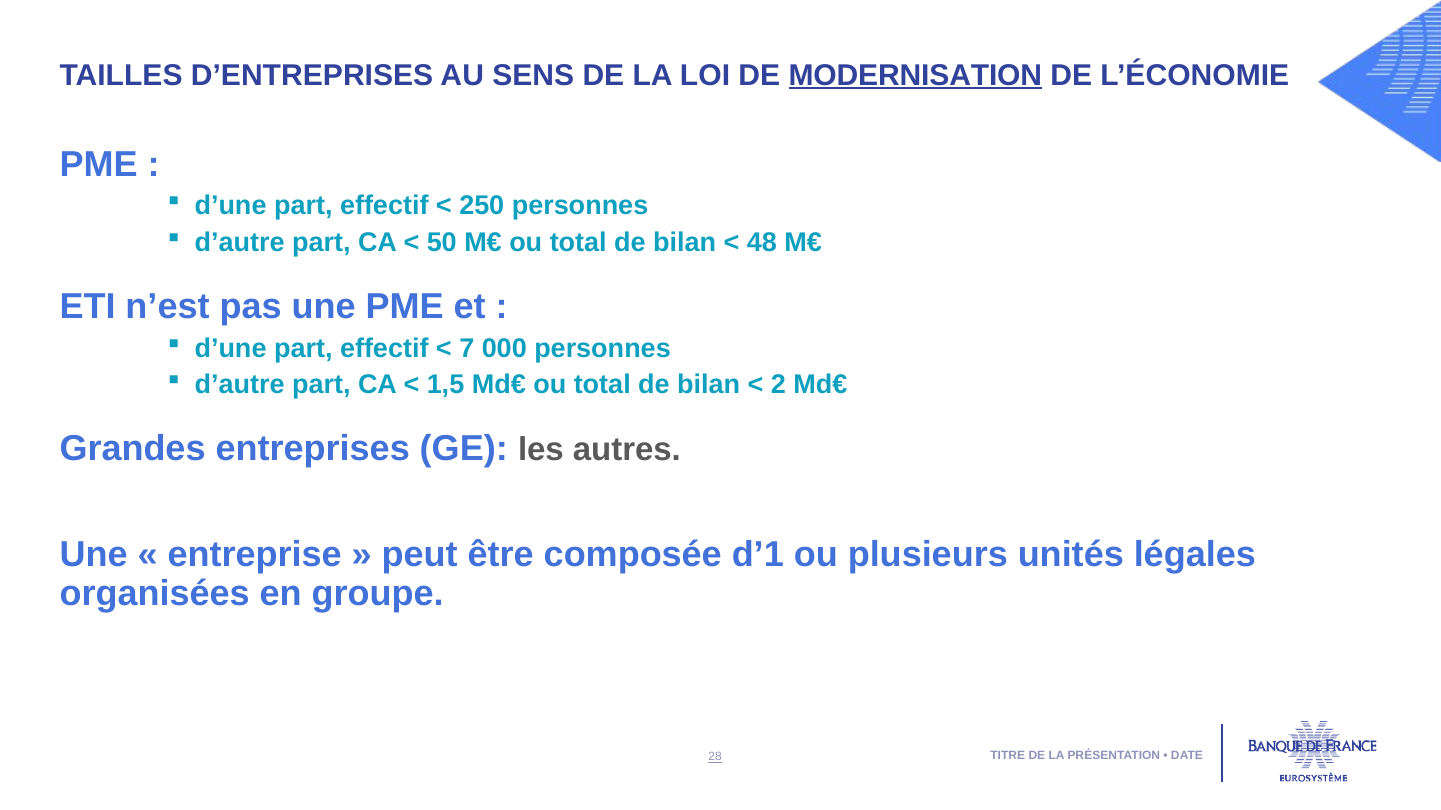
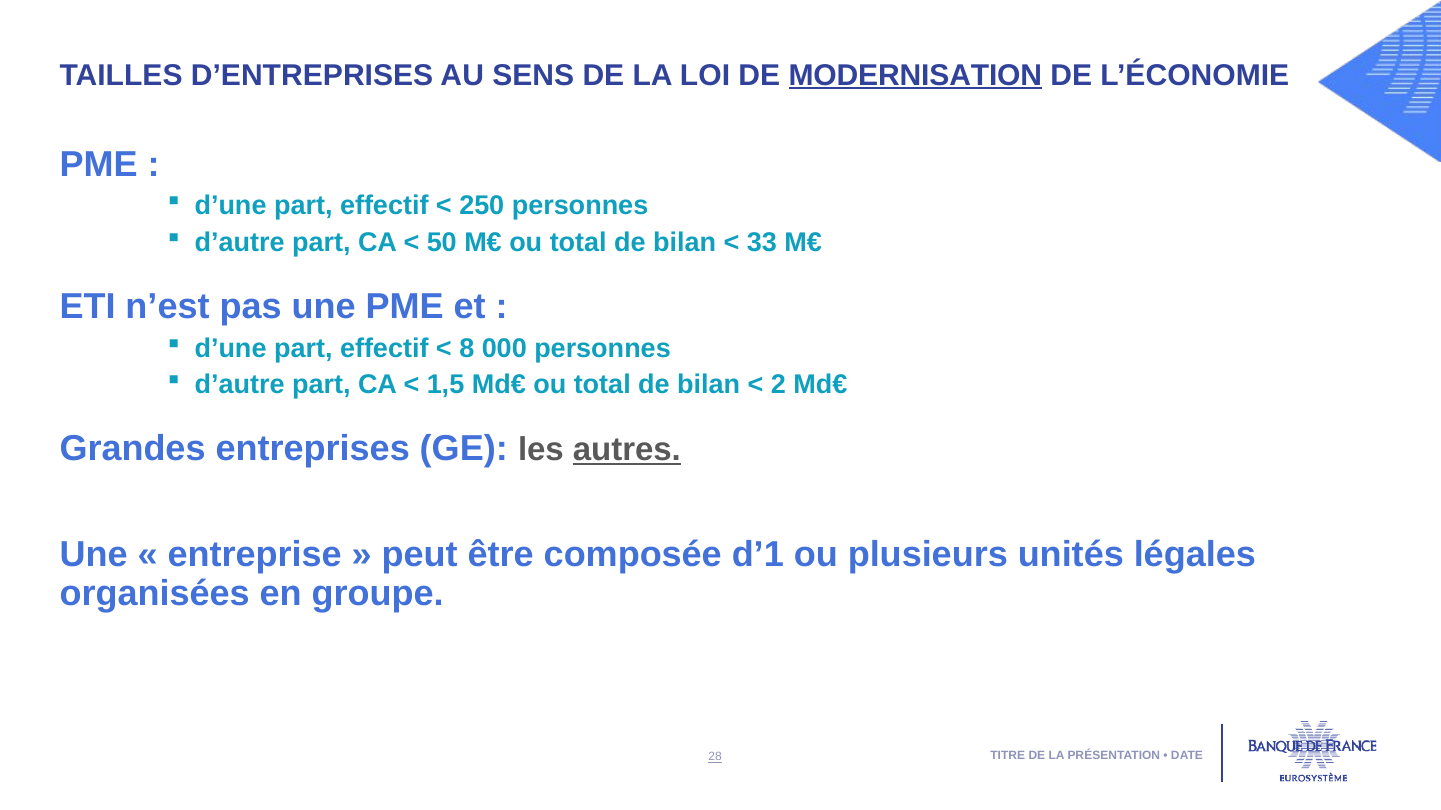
48: 48 -> 33
7: 7 -> 8
autres underline: none -> present
